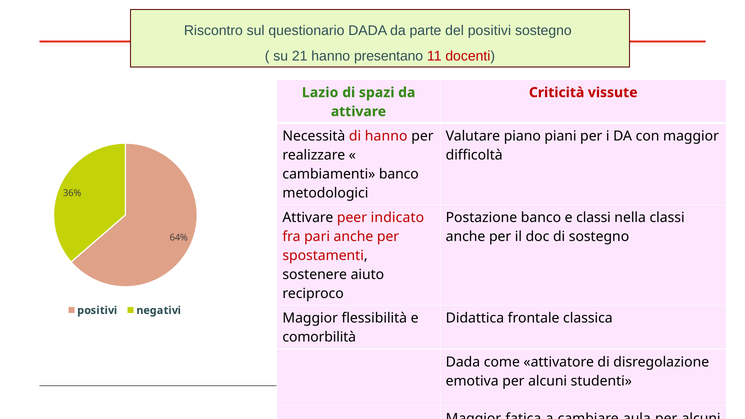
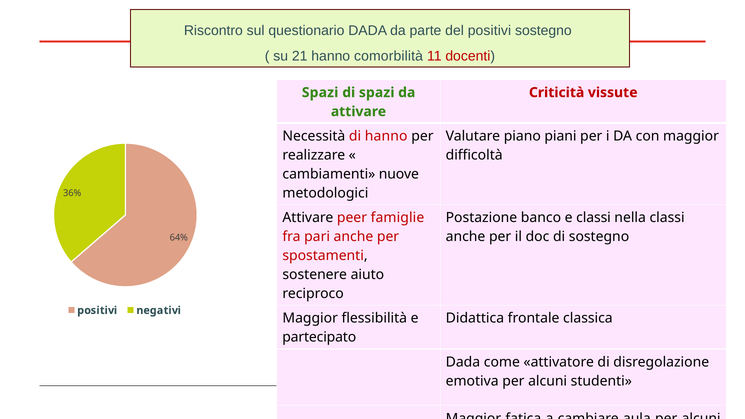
presentano: presentano -> comorbilità
Lazio at (320, 93): Lazio -> Spazi
cambiamenti banco: banco -> nuove
indicato: indicato -> famiglie
comorbilità: comorbilità -> partecipato
